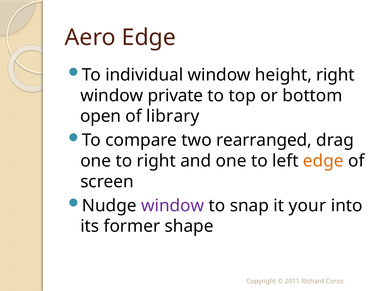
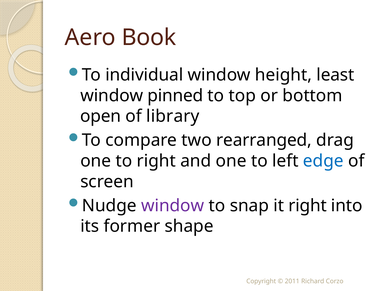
Aero Edge: Edge -> Book
height right: right -> least
private: private -> pinned
edge at (323, 161) colour: orange -> blue
it your: your -> right
